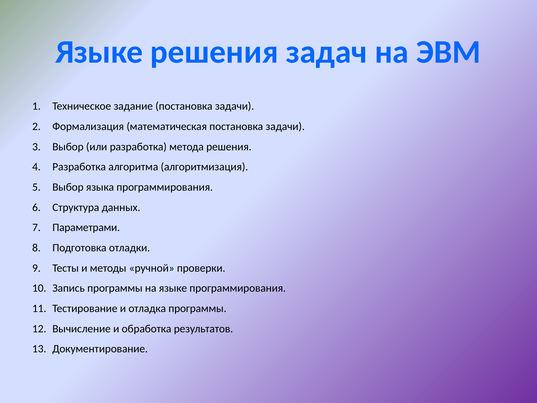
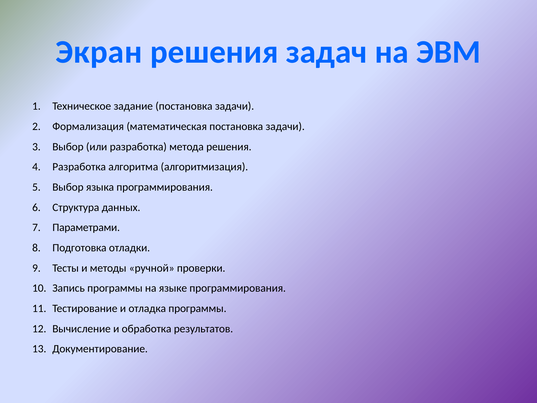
Языке at (99, 52): Языке -> Экран
